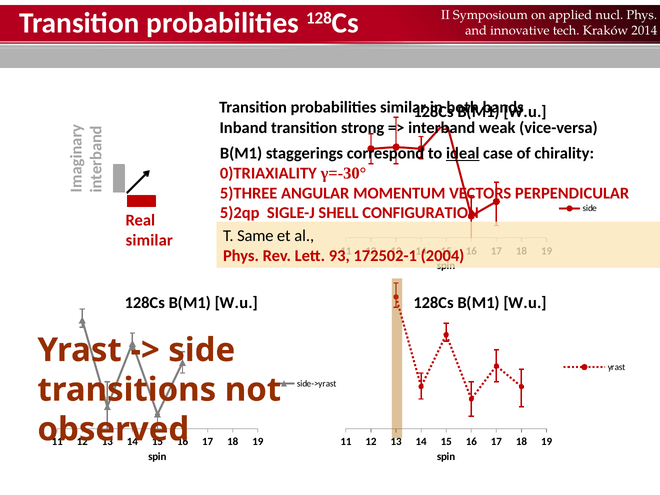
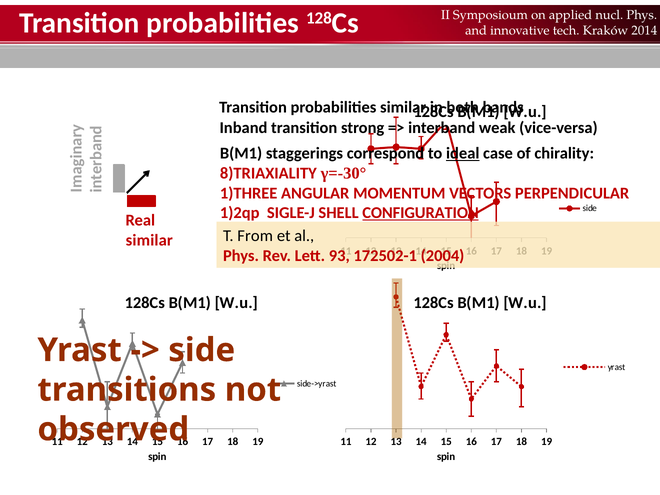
0)TRIAXIALITY: 0)TRIAXIALITY -> 8)TRIAXIALITY
5)THREE: 5)THREE -> 1)THREE
5)2qp: 5)2qp -> 1)2qp
CONFIGURATION underline: none -> present
Same: Same -> From
